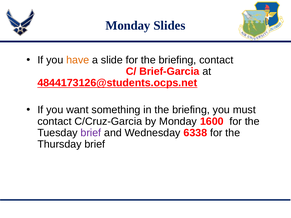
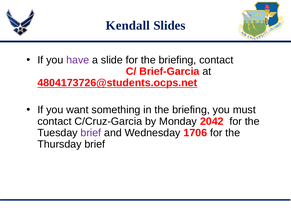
Monday at (128, 26): Monday -> Kendall
have colour: orange -> purple
4844173126@students.ocps.net: 4844173126@students.ocps.net -> 4804173726@students.ocps.net
1600: 1600 -> 2042
6338: 6338 -> 1706
